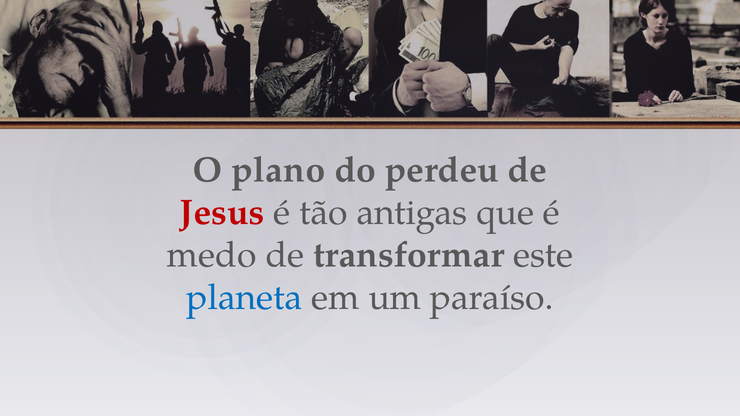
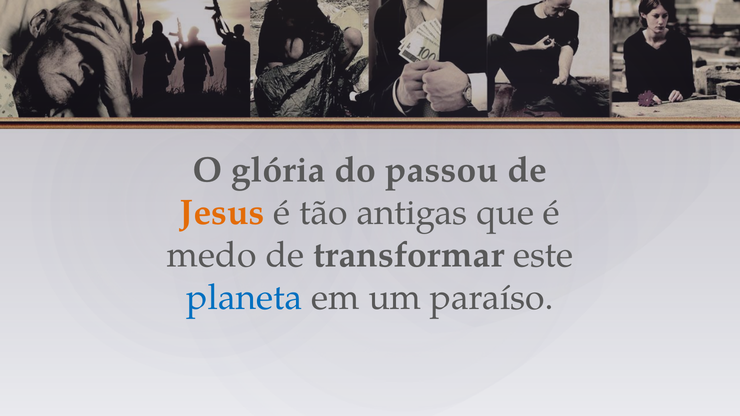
plano: plano -> glória
perdeu: perdeu -> passou
Jesus colour: red -> orange
